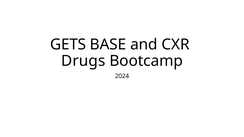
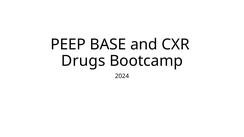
GETS: GETS -> PEEP
